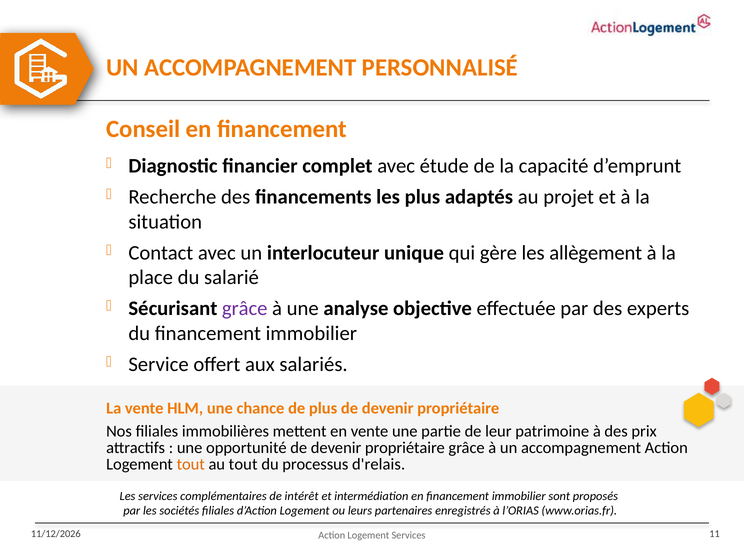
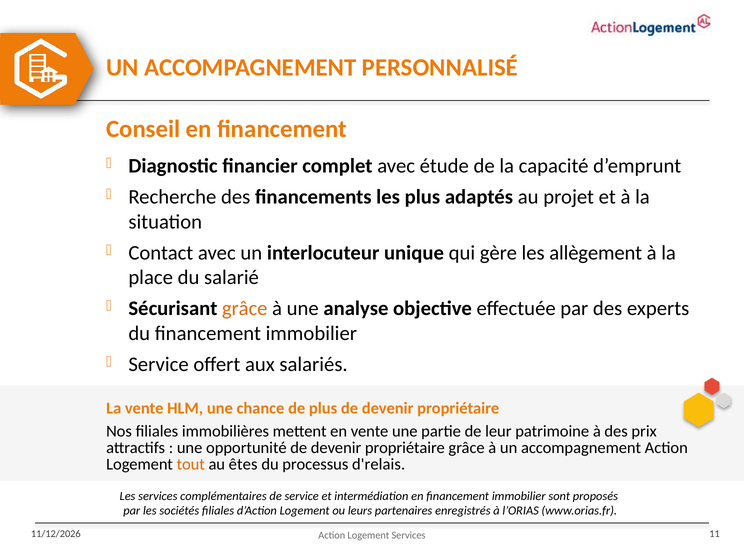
grâce at (245, 309) colour: purple -> orange
au tout: tout -> êtes
de intérêt: intérêt -> service
